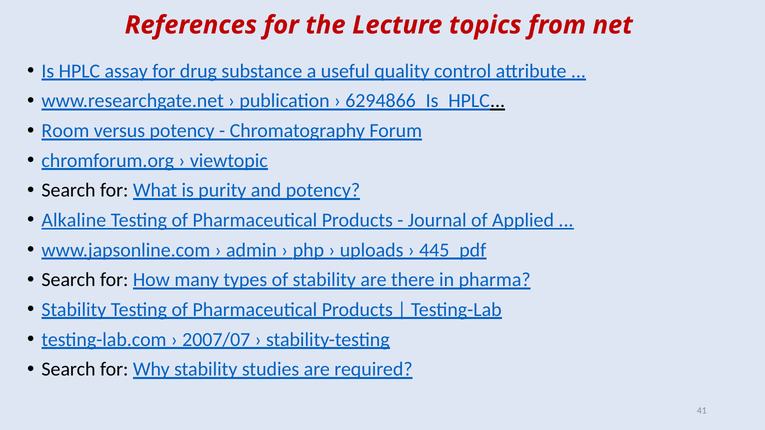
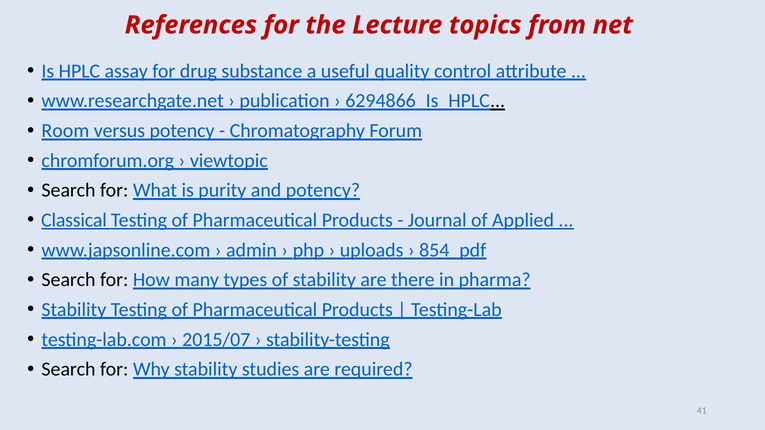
Alkaline: Alkaline -> Classical
445_pdf: 445_pdf -> 854_pdf
2007/07: 2007/07 -> 2015/07
